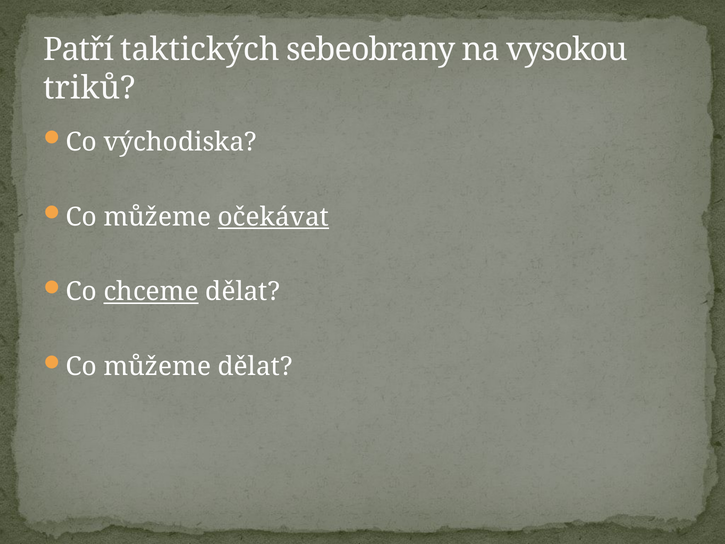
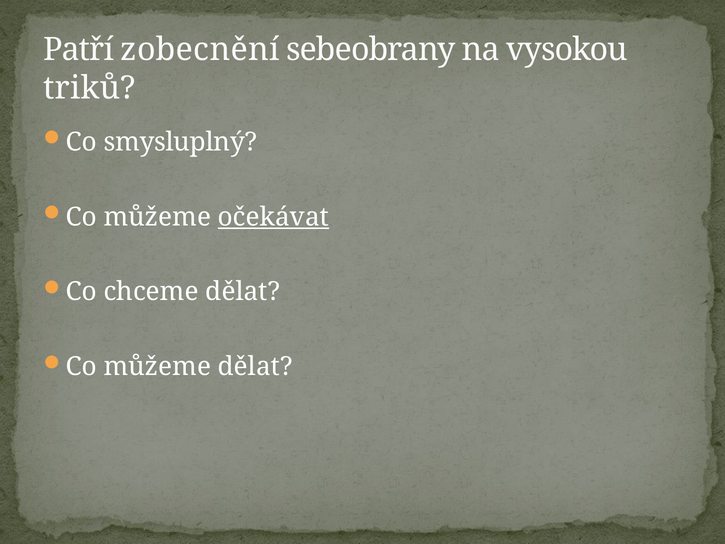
taktických: taktických -> zobecnění
východiska: východiska -> smysluplný
chceme underline: present -> none
